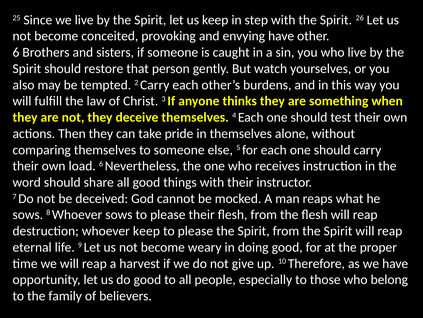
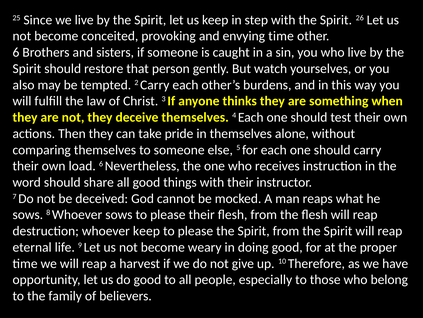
envying have: have -> time
